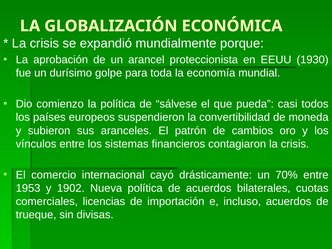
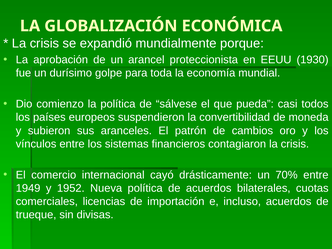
1953: 1953 -> 1949
1902: 1902 -> 1952
